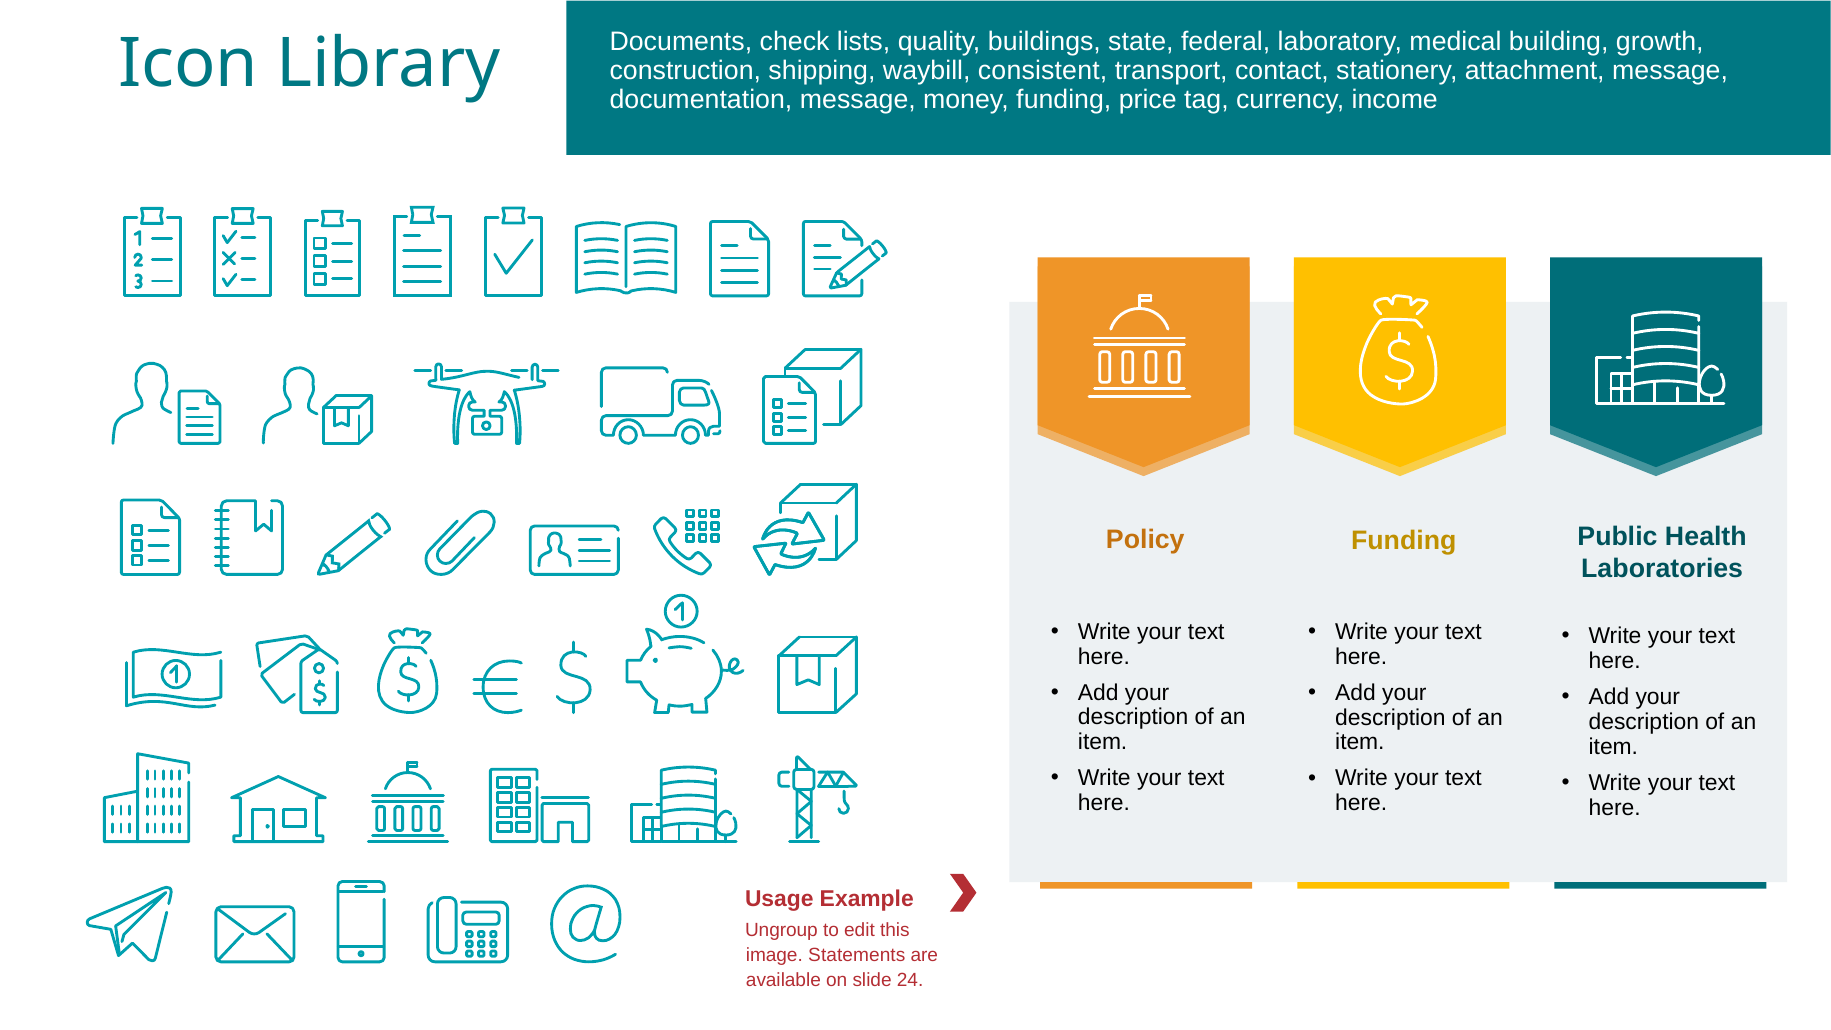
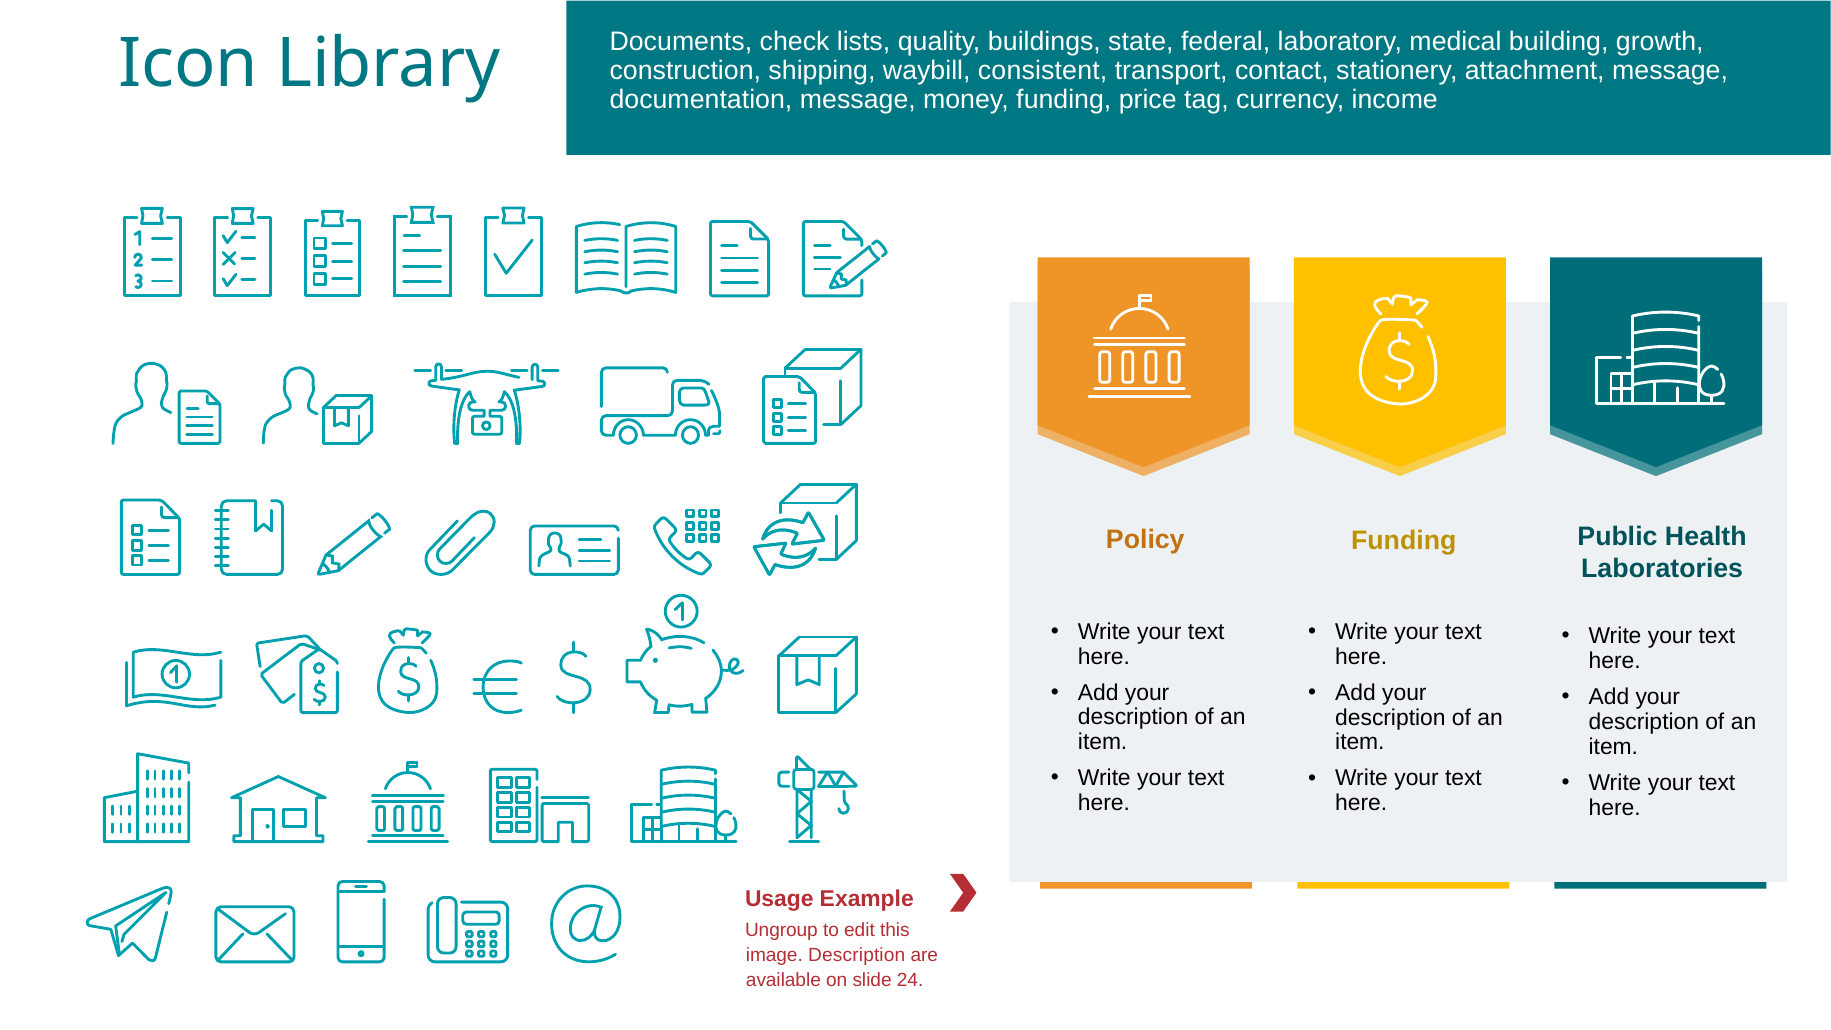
image Statements: Statements -> Description
